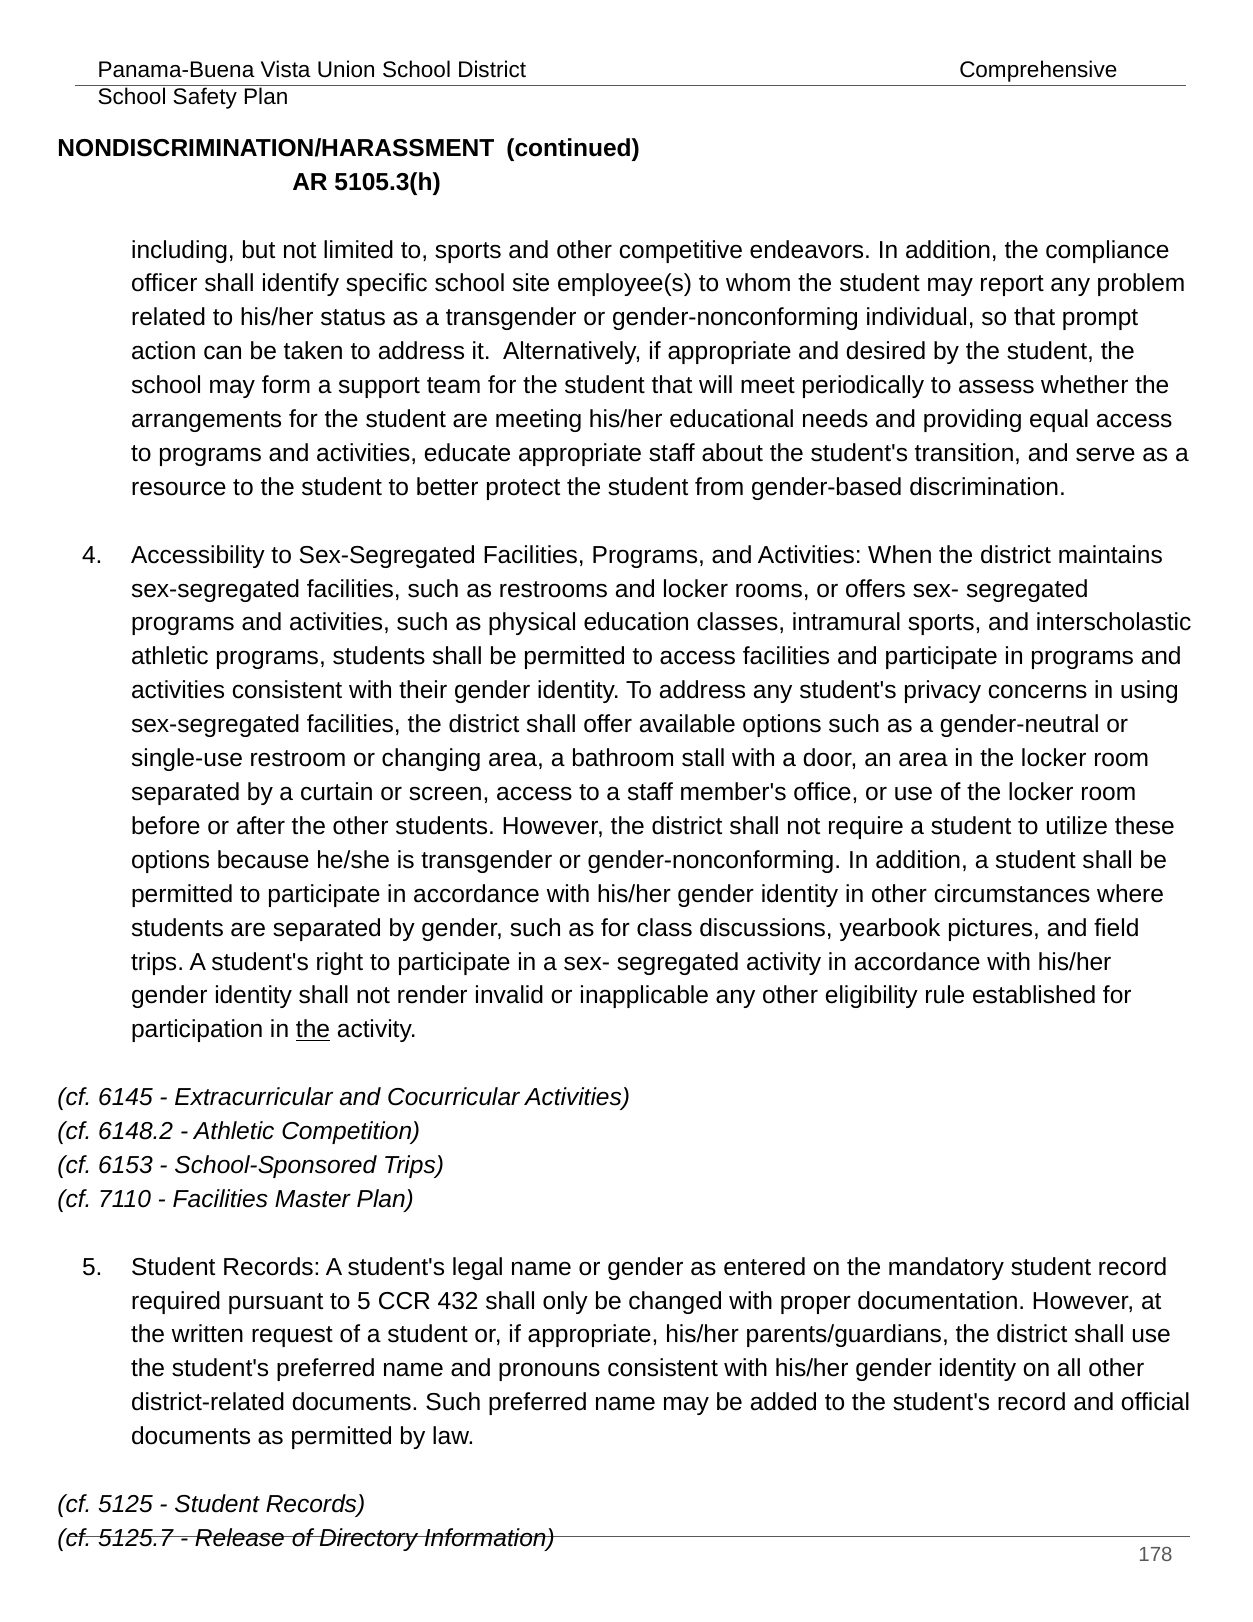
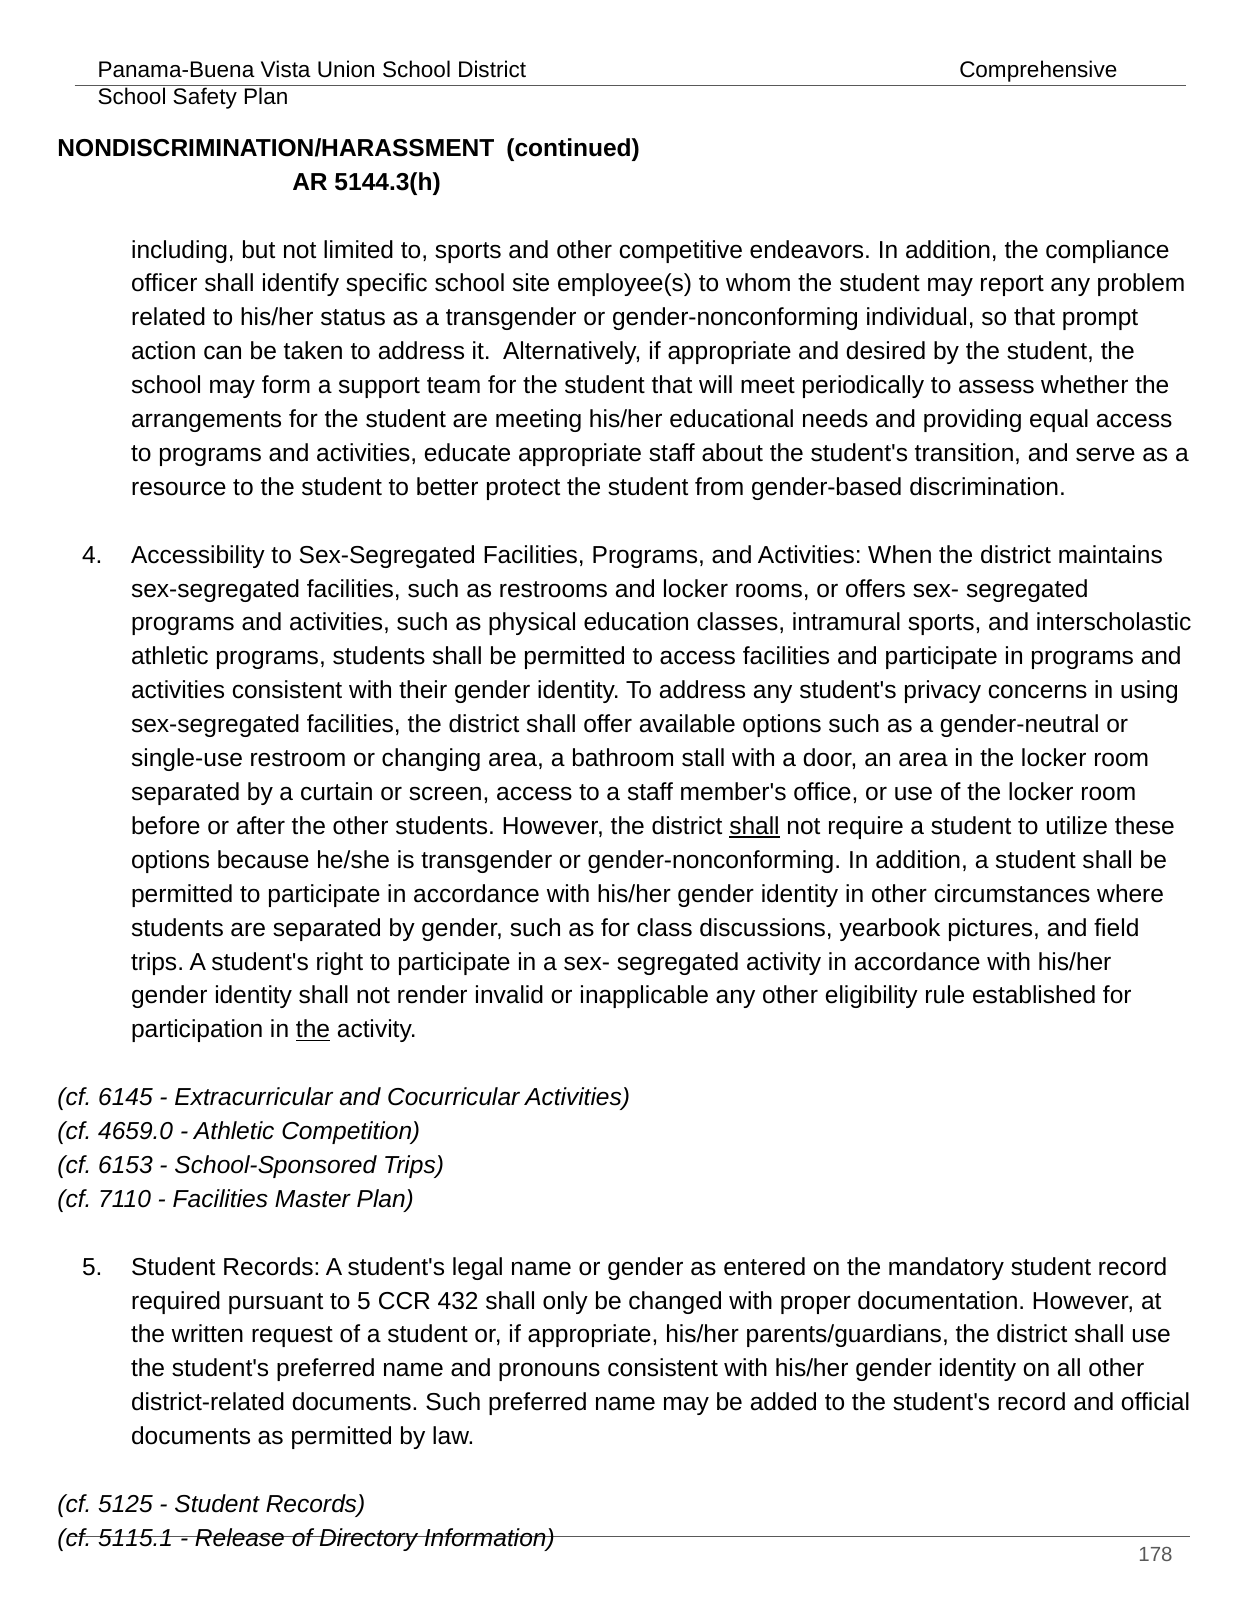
5105.3(h: 5105.3(h -> 5144.3(h
shall at (754, 826) underline: none -> present
6148.2: 6148.2 -> 4659.0
5125.7: 5125.7 -> 5115.1
